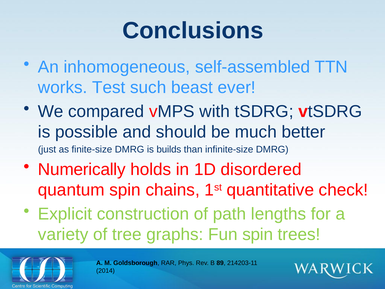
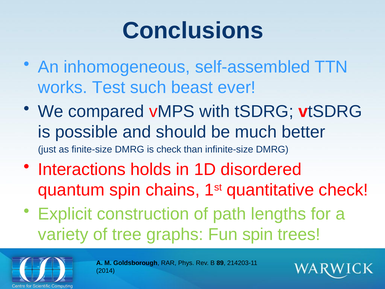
is builds: builds -> check
Numerically: Numerically -> Interactions
